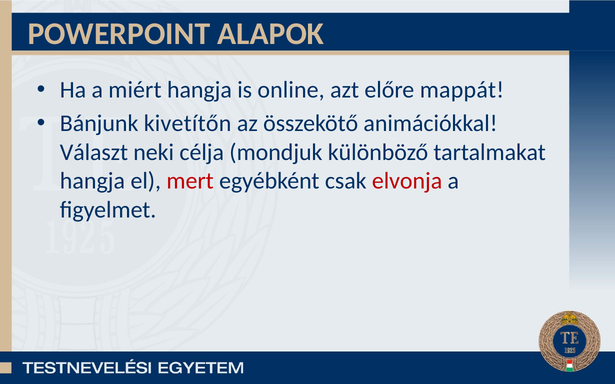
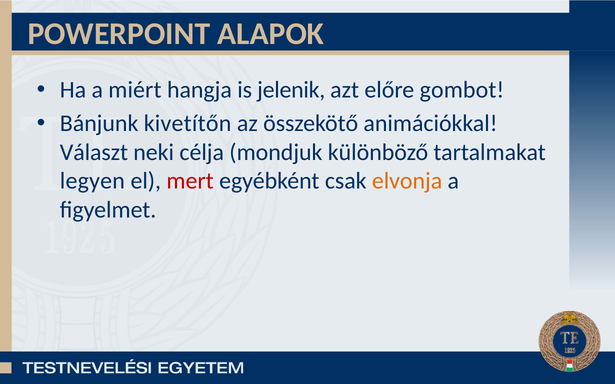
online: online -> jelenik
mappát: mappát -> gombot
hangja at (92, 181): hangja -> legyen
elvonja colour: red -> orange
